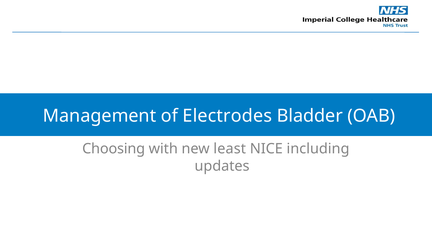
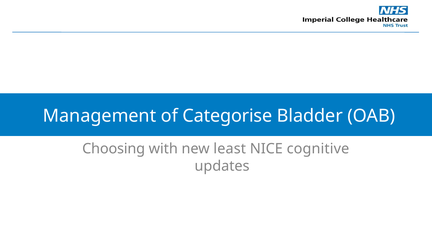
Electrodes: Electrodes -> Categorise
including: including -> cognitive
